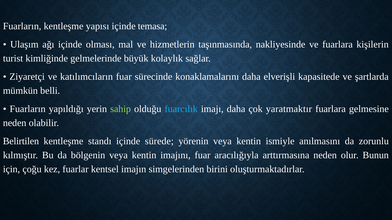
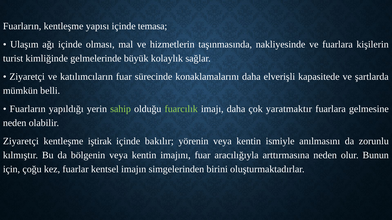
fuarcılık colour: light blue -> light green
Belirtilen at (21, 141): Belirtilen -> Ziyaretçi
standı: standı -> iştirak
sürede: sürede -> bakılır
